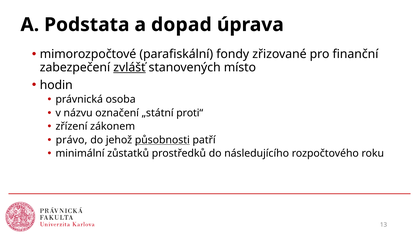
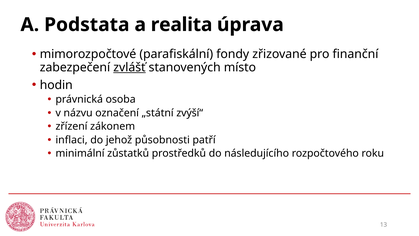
dopad: dopad -> realita
proti“: proti“ -> zvýší“
právo: právo -> inflaci
působnosti underline: present -> none
